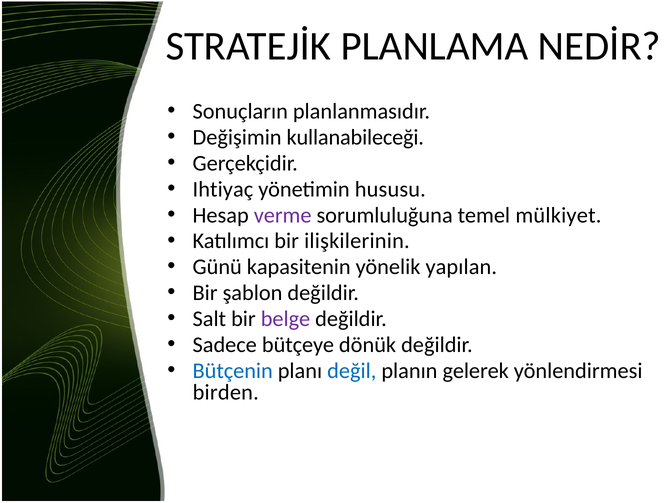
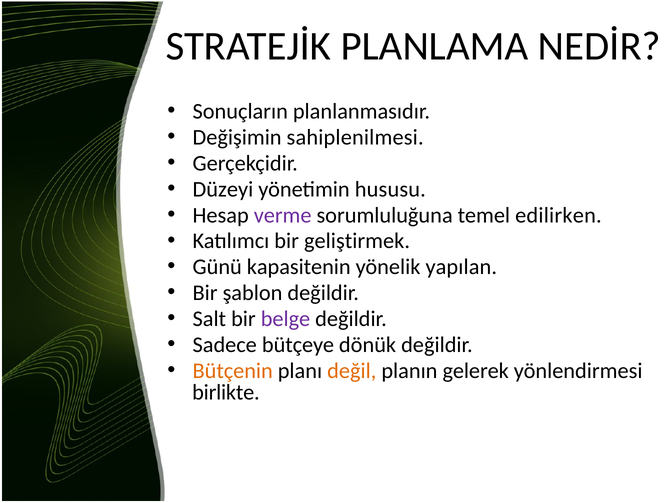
kullanabileceği: kullanabileceği -> sahiplenilmesi
Ihtiyaç: Ihtiyaç -> Düzeyi
mülkiyet: mülkiyet -> edilirken
ilişkilerinin: ilişkilerinin -> geliştirmek
Bütçenin colour: blue -> orange
değil colour: blue -> orange
birden: birden -> birlikte
